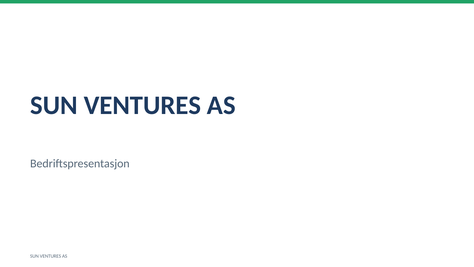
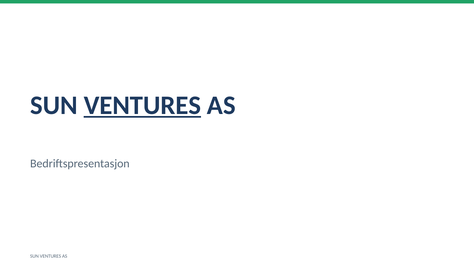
VENTURES at (142, 105) underline: none -> present
